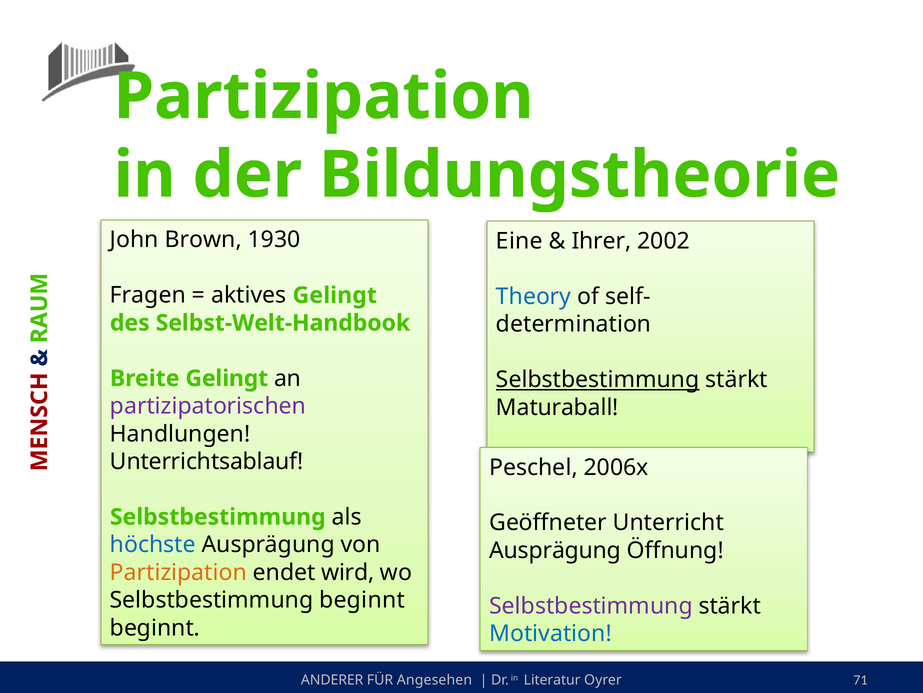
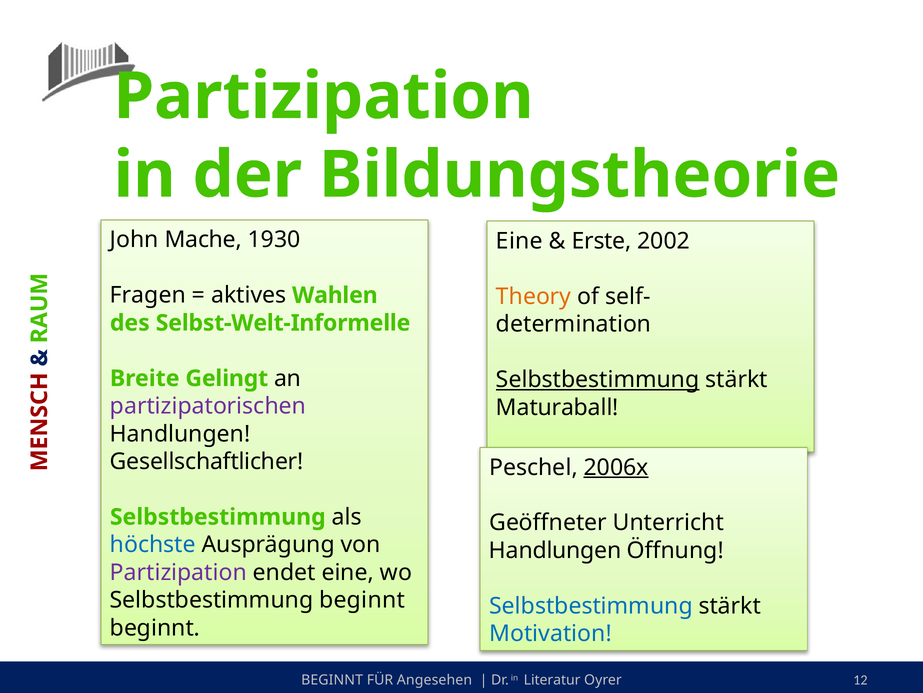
Brown: Brown -> Mache
Ihrer: Ihrer -> Erste
aktives Gelingt: Gelingt -> Wahlen
Theory colour: blue -> orange
Selbst-Welt-Handbook: Selbst-Welt-Handbook -> Selbst-Welt-Informelle
Unterrichtsablauf: Unterrichtsablauf -> Gesellschaftlicher
2006x underline: none -> present
Ausprägung at (555, 550): Ausprägung -> Handlungen
Partizipation at (178, 572) colour: orange -> purple
endet wird: wird -> eine
Selbstbestimmung at (591, 605) colour: purple -> blue
ANDERER at (332, 679): ANDERER -> BEGINNT
71: 71 -> 12
